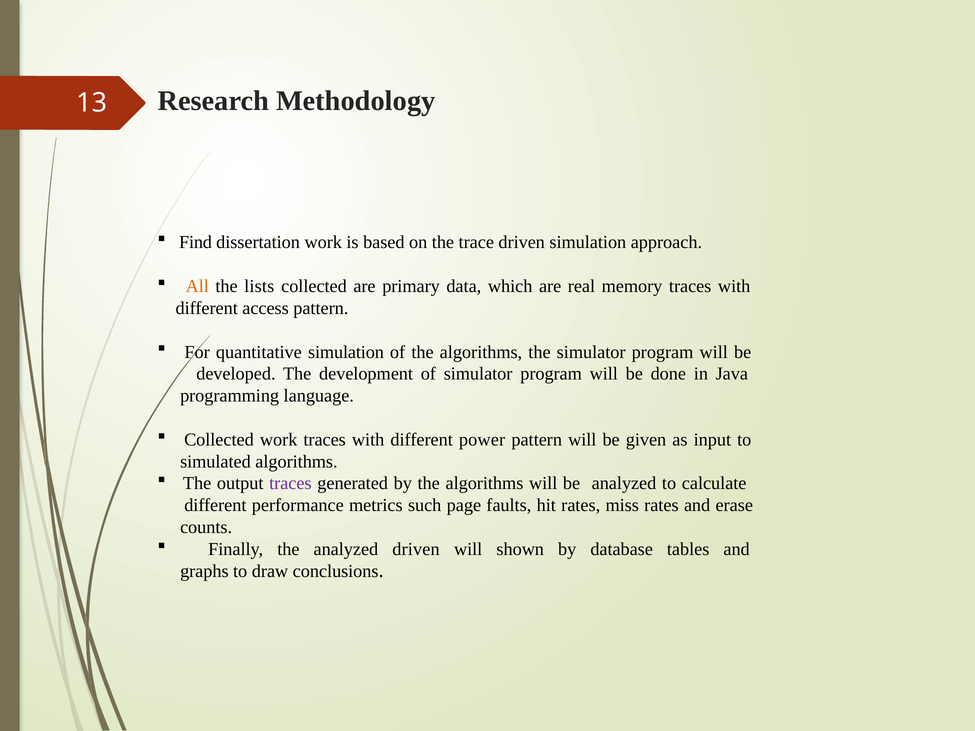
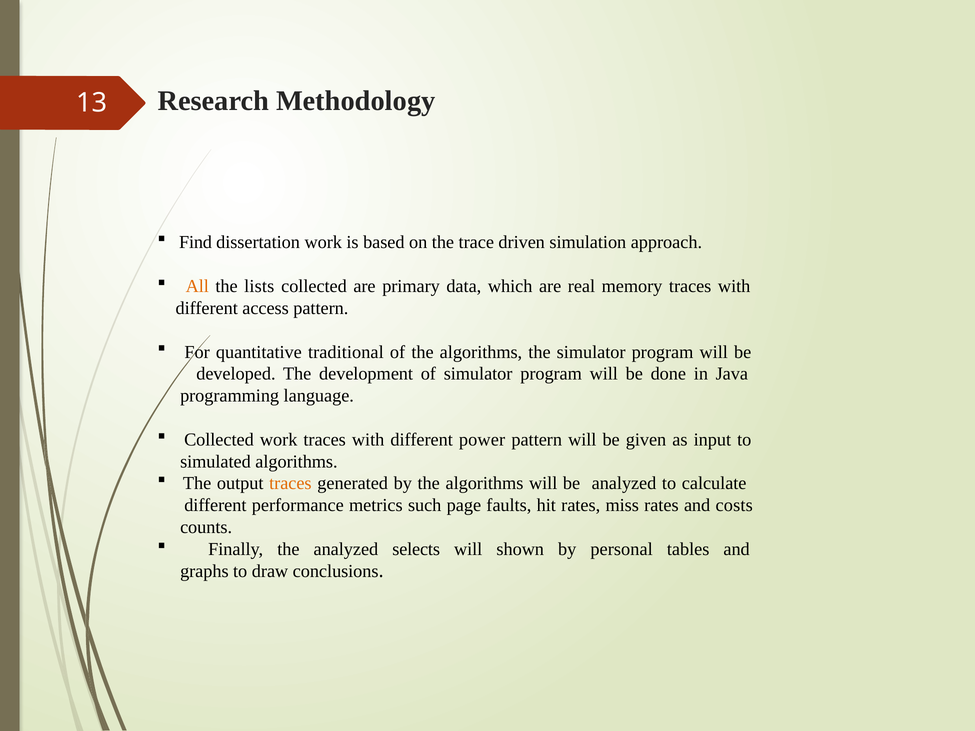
quantitative simulation: simulation -> traditional
traces at (290, 484) colour: purple -> orange
erase: erase -> costs
analyzed driven: driven -> selects
database: database -> personal
